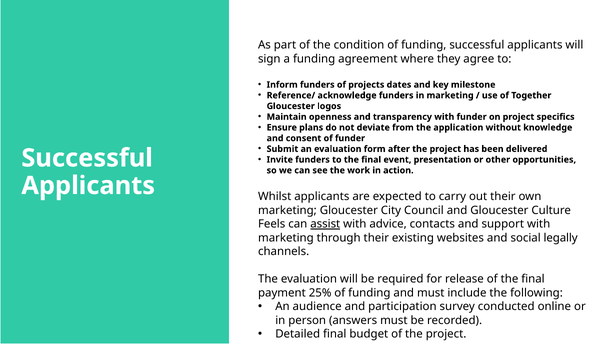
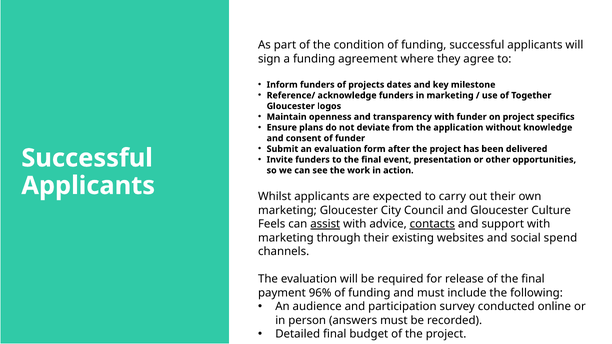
contacts underline: none -> present
legally: legally -> spend
25%: 25% -> 96%
